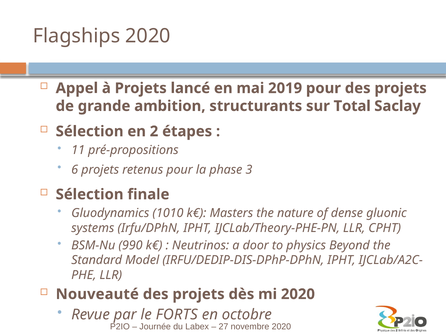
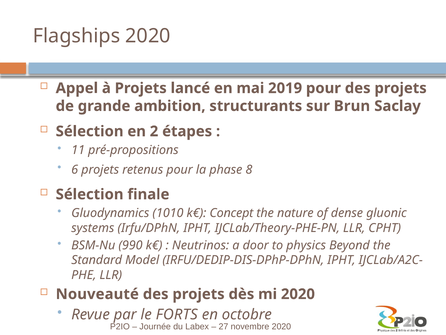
Total: Total -> Brun
3: 3 -> 8
Masters: Masters -> Concept
